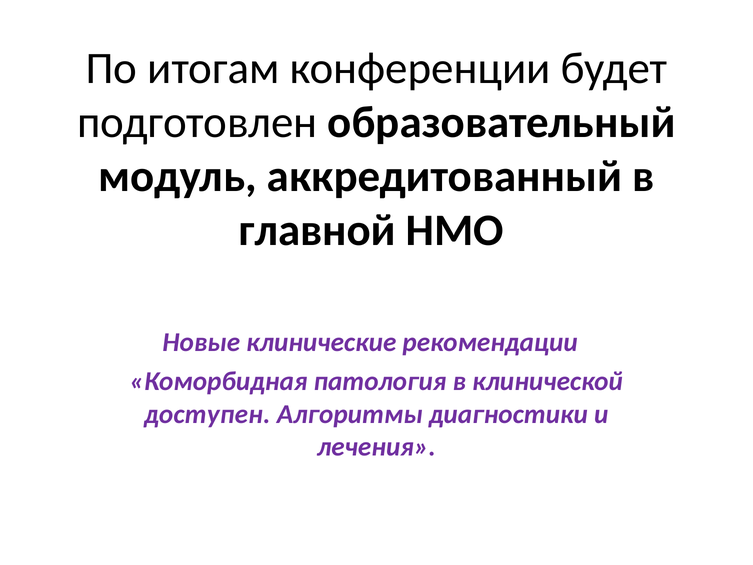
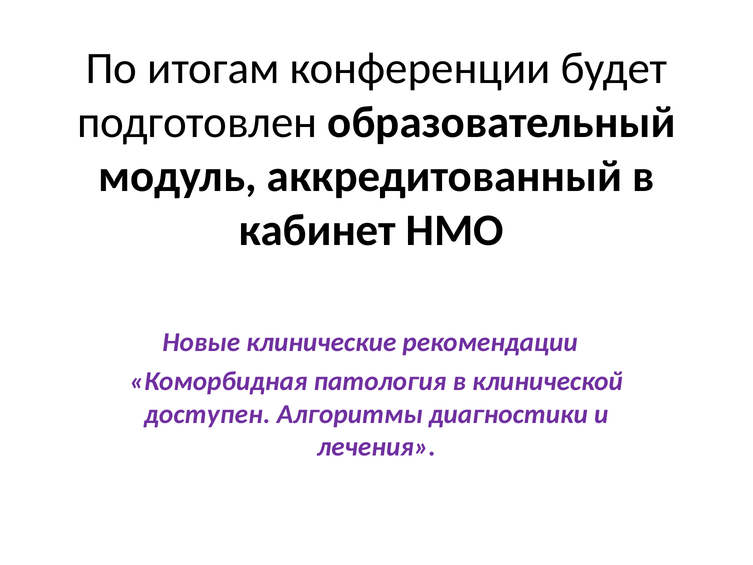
главной: главной -> кабинет
